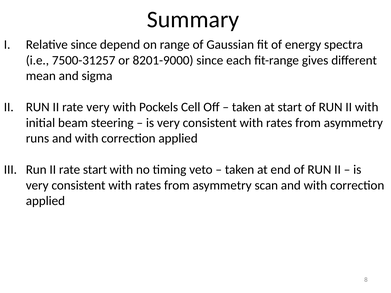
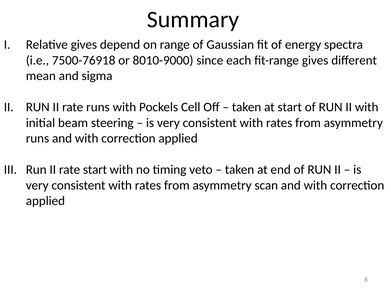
Relative since: since -> gives
7500-31257: 7500-31257 -> 7500-76918
8201-9000: 8201-9000 -> 8010-9000
rate very: very -> runs
